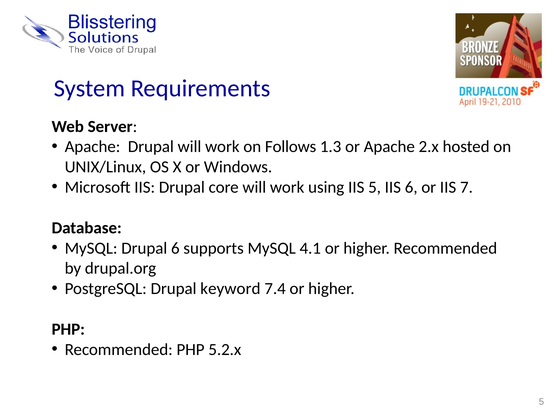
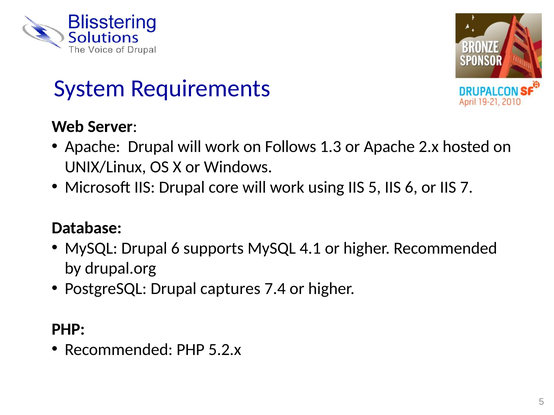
keyword: keyword -> captures
